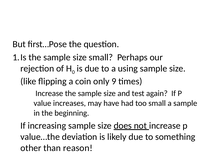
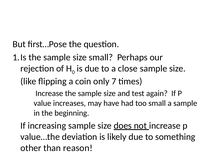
using: using -> close
9: 9 -> 7
